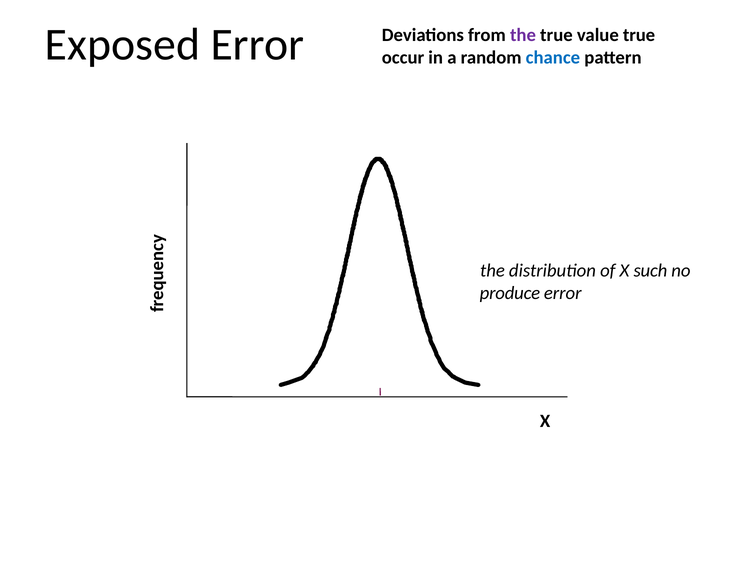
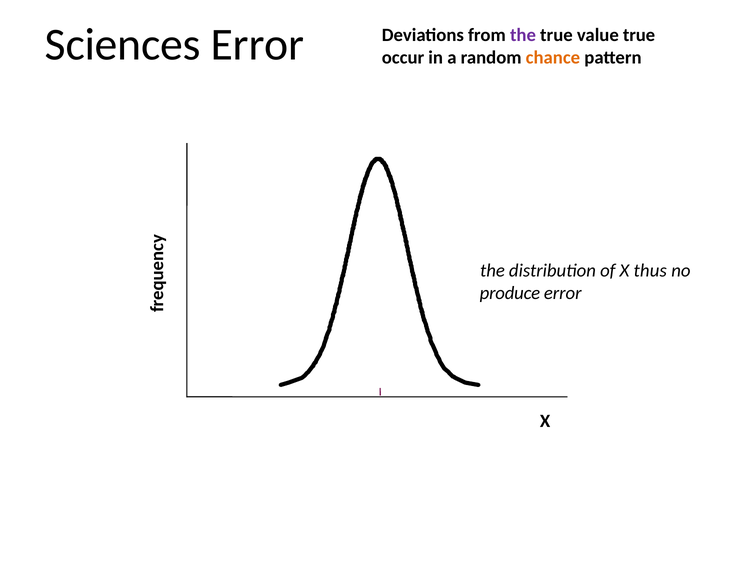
Exposed: Exposed -> Sciences
chance colour: blue -> orange
such: such -> thus
